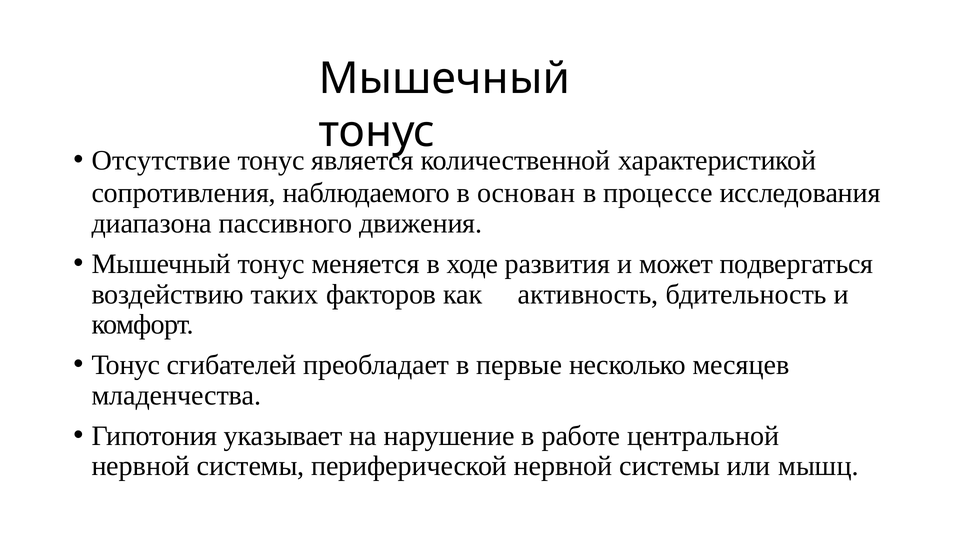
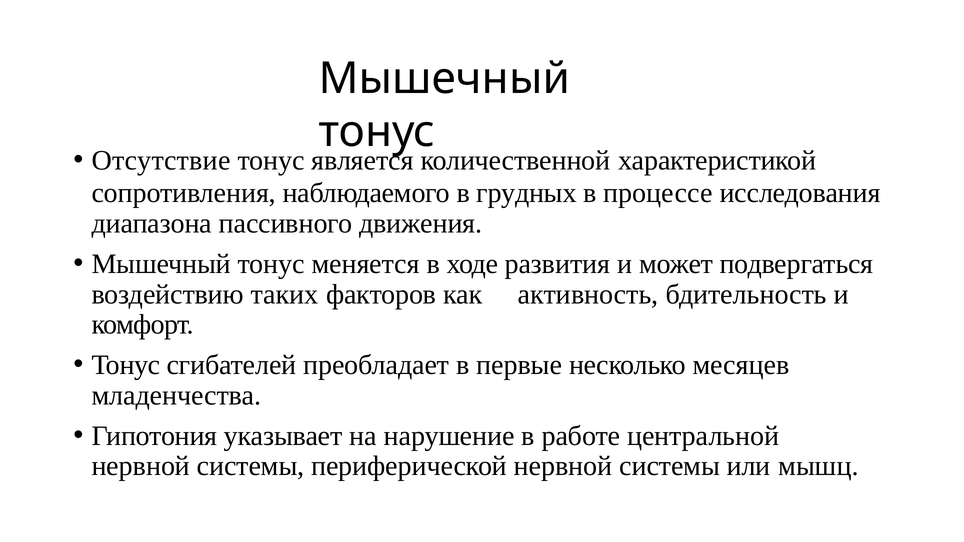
основан: основан -> грудных
